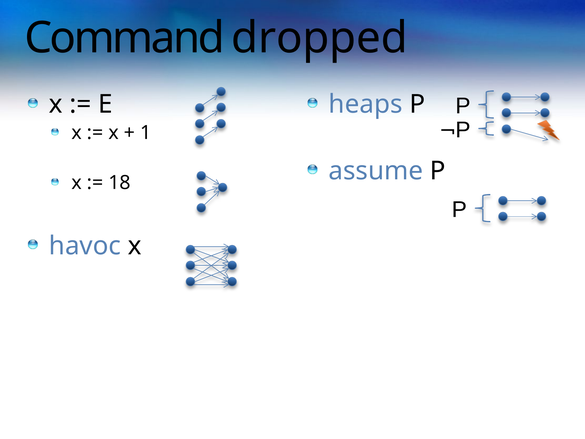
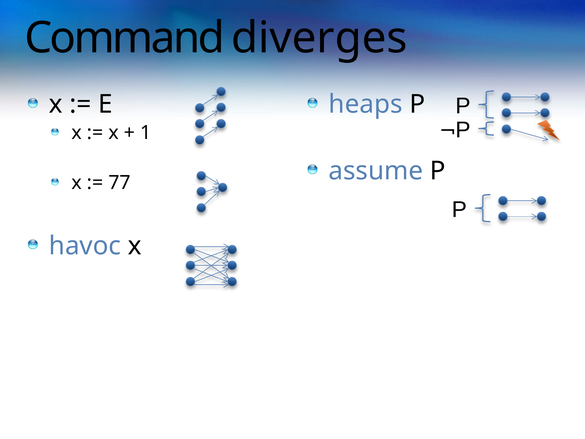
dropped: dropped -> diverges
18: 18 -> 77
